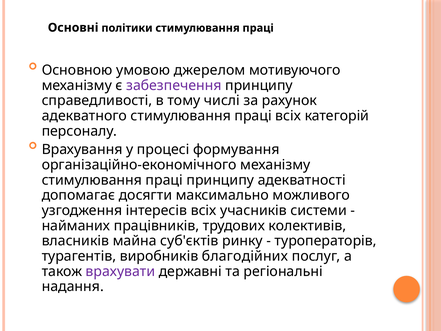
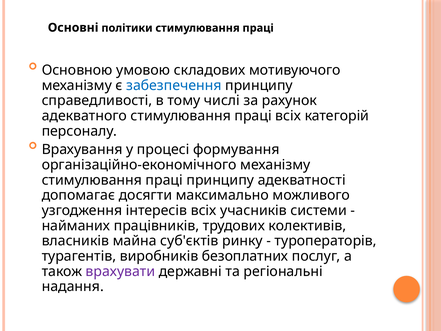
джерелом: джерелом -> складових
забезпечення colour: purple -> blue
благодійних: благодійних -> безоплатних
